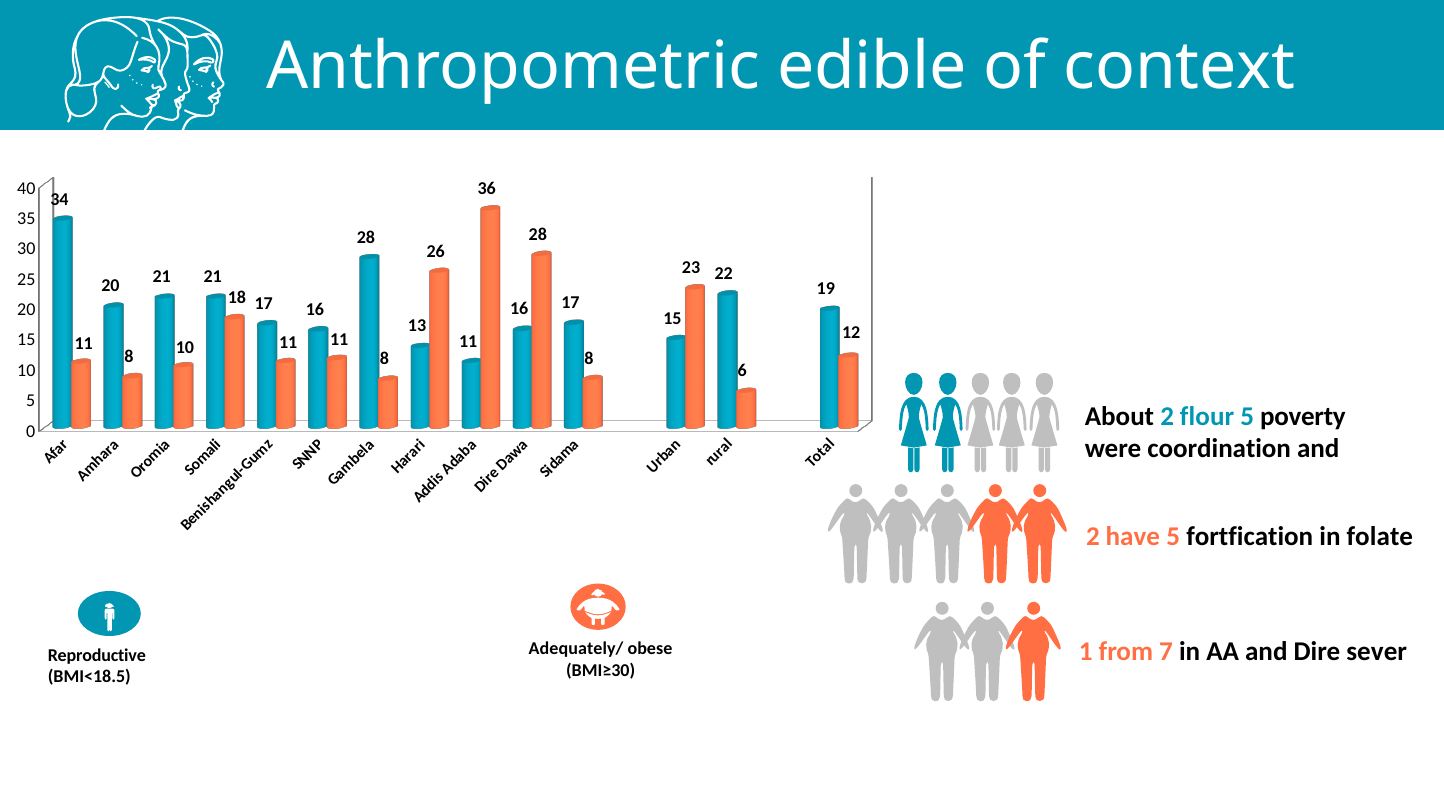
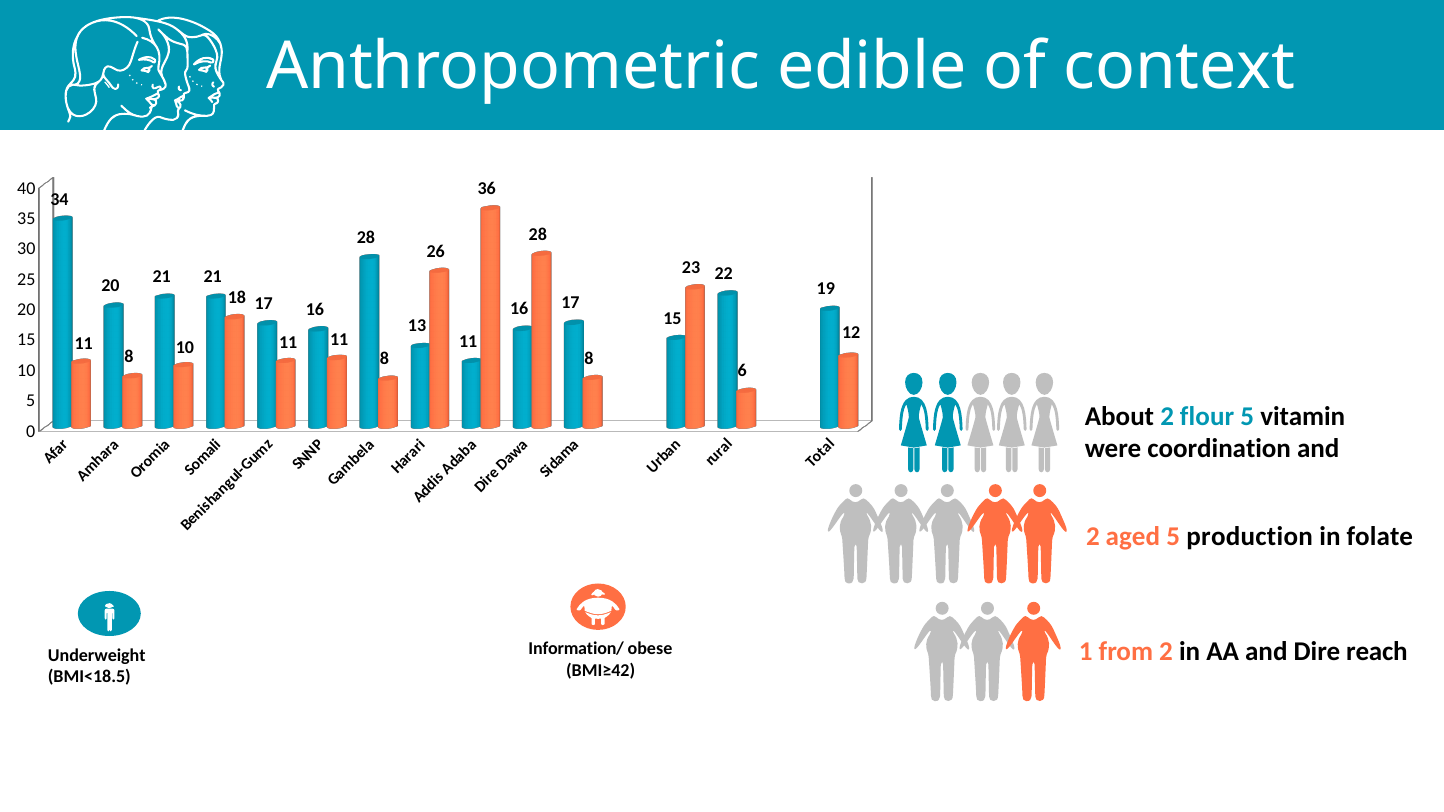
poverty: poverty -> vitamin
have: have -> aged
fortfication: fortfication -> production
from 7: 7 -> 2
sever: sever -> reach
Adequately/: Adequately/ -> Information/
Reproductive: Reproductive -> Underweight
BMI≥30: BMI≥30 -> BMI≥42
